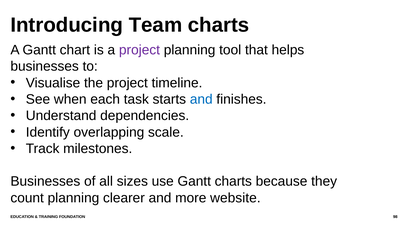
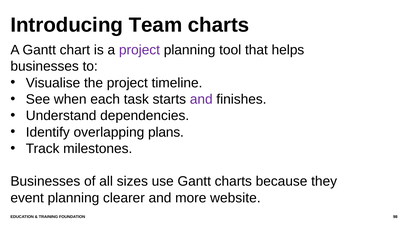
and at (201, 99) colour: blue -> purple
scale: scale -> plans
count: count -> event
